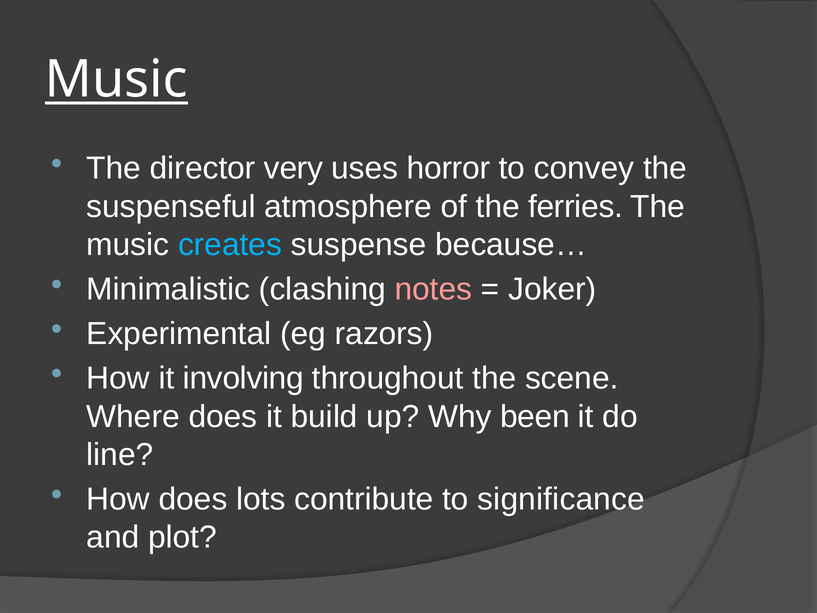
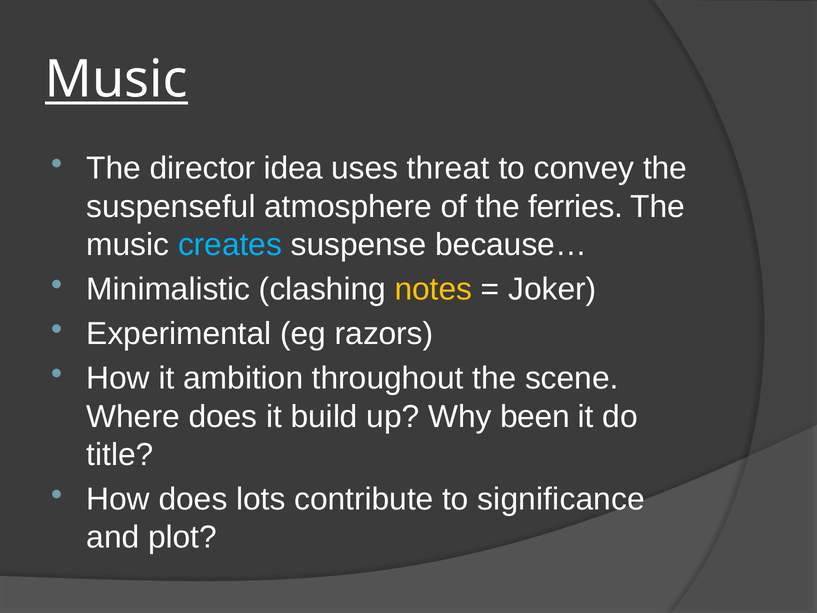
very: very -> idea
horror: horror -> threat
notes colour: pink -> yellow
involving: involving -> ambition
line: line -> title
